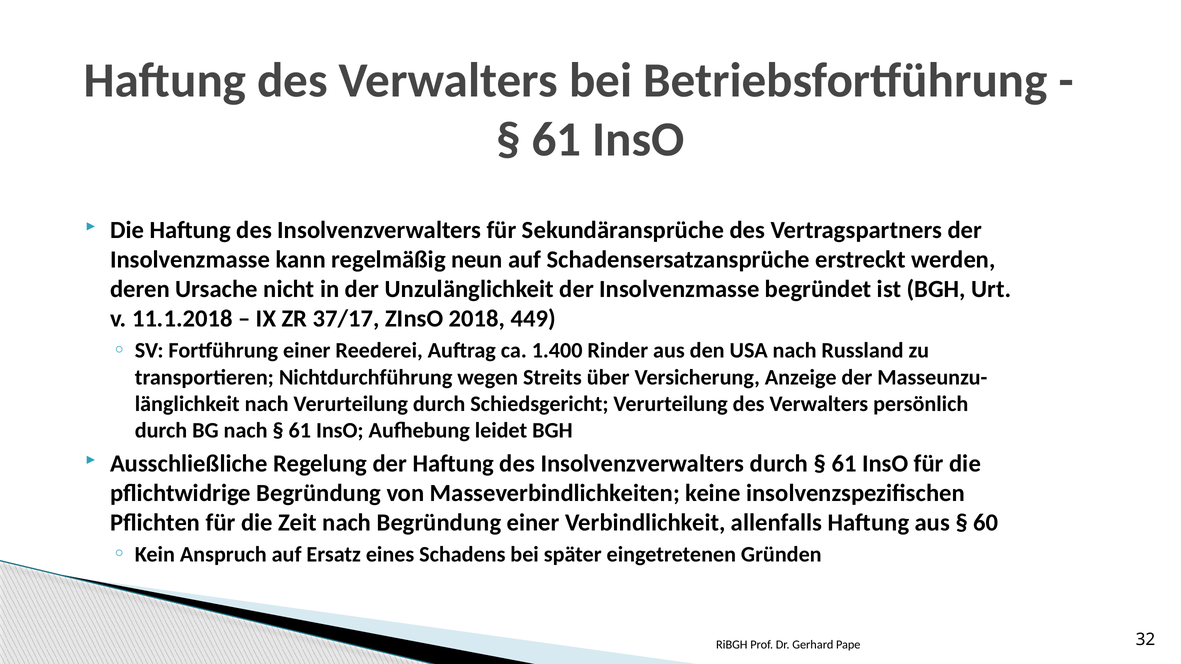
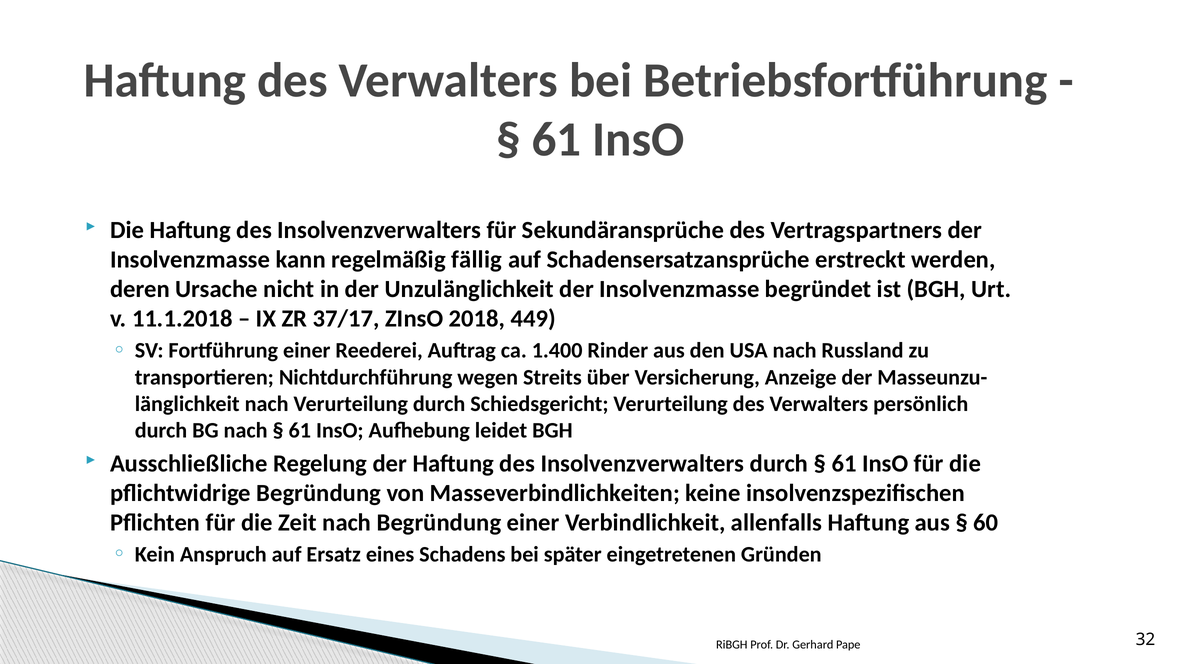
neun: neun -> fällig
